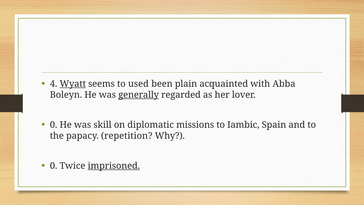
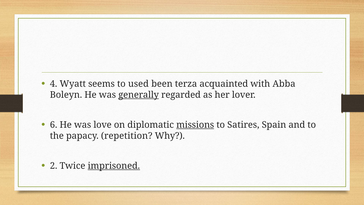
Wyatt underline: present -> none
plain: plain -> terza
0 at (54, 125): 0 -> 6
skill: skill -> love
missions underline: none -> present
Iambic: Iambic -> Satires
0 at (54, 166): 0 -> 2
